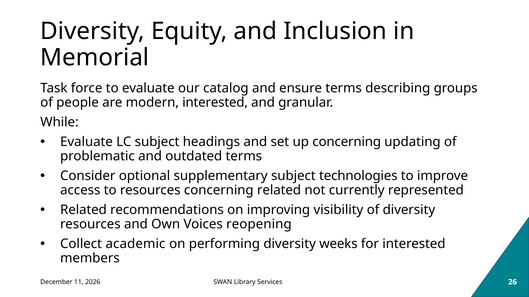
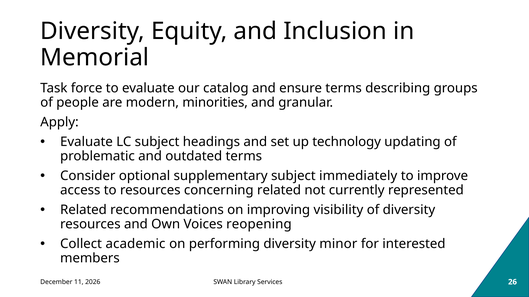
modern interested: interested -> minorities
While: While -> Apply
up concerning: concerning -> technology
technologies: technologies -> immediately
weeks: weeks -> minor
